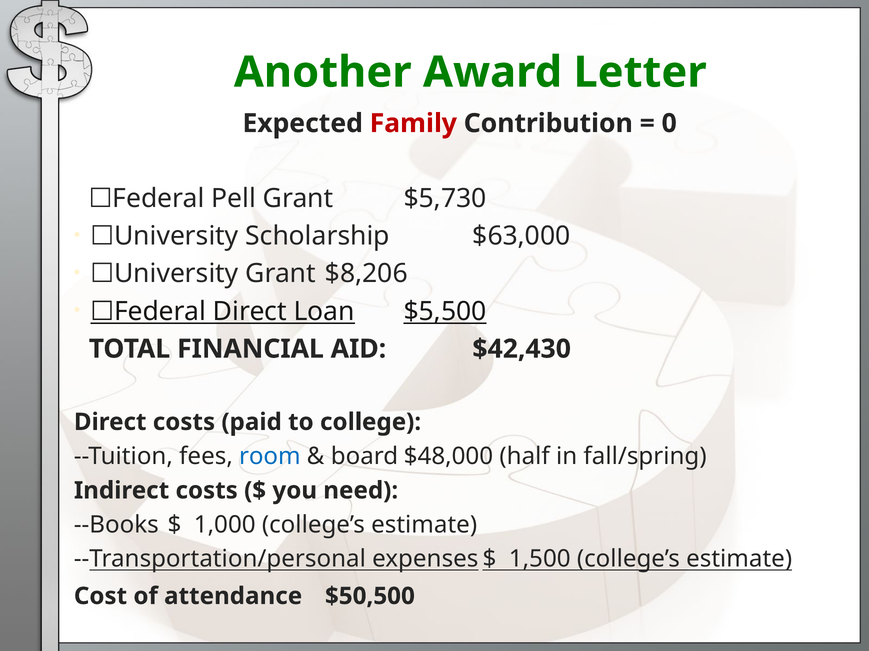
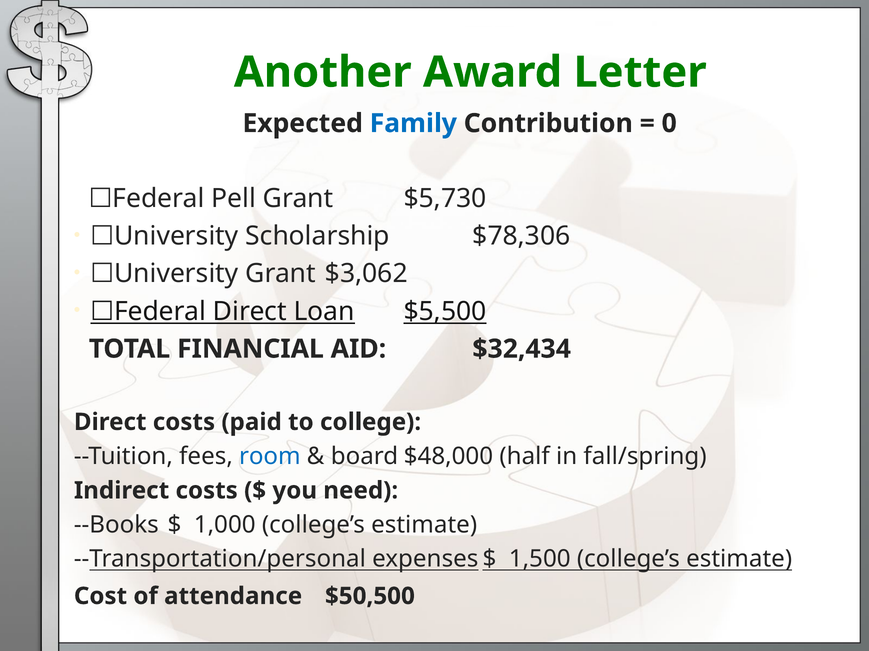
Family colour: red -> blue
$63,000: $63,000 -> $78,306
$8,206: $8,206 -> $3,062
$42,430: $42,430 -> $32,434
